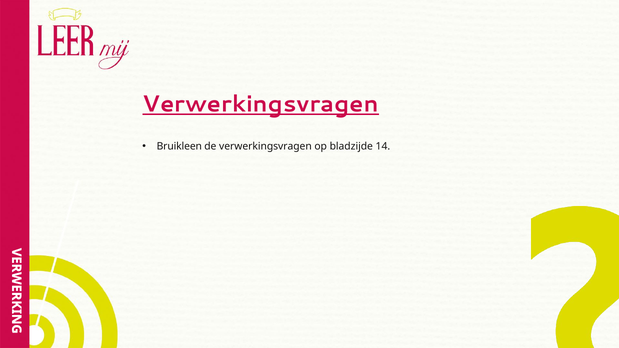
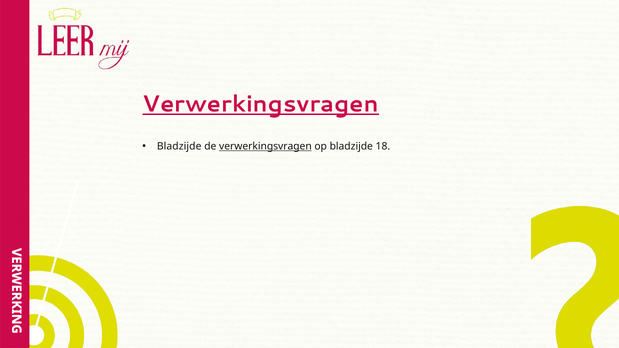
Bruikleen at (179, 147): Bruikleen -> Bladzijde
verwerkingsvragen at (265, 147) underline: none -> present
14: 14 -> 18
